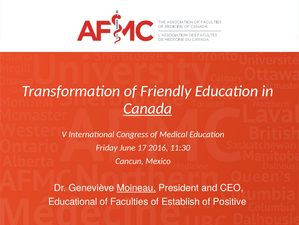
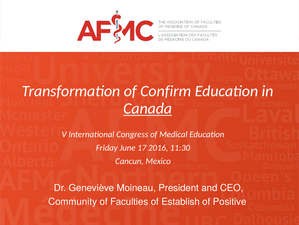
Friendly: Friendly -> Confirm
Moineau underline: present -> none
Educational: Educational -> Community
